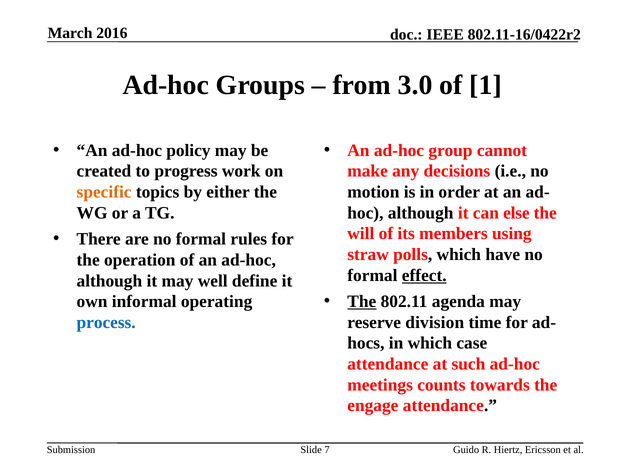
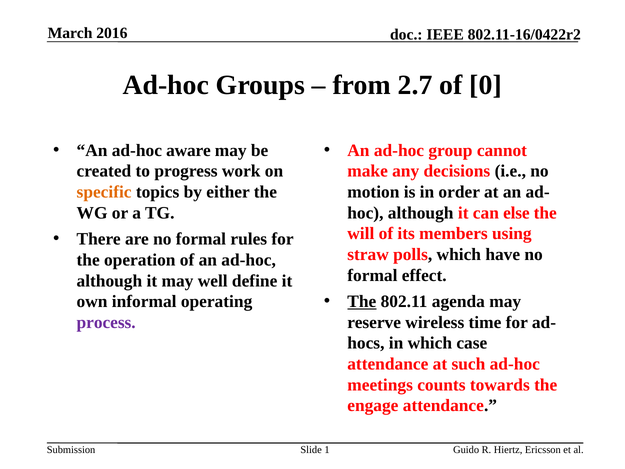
3.0: 3.0 -> 2.7
1: 1 -> 0
policy: policy -> aware
effect underline: present -> none
division: division -> wireless
process colour: blue -> purple
7: 7 -> 1
